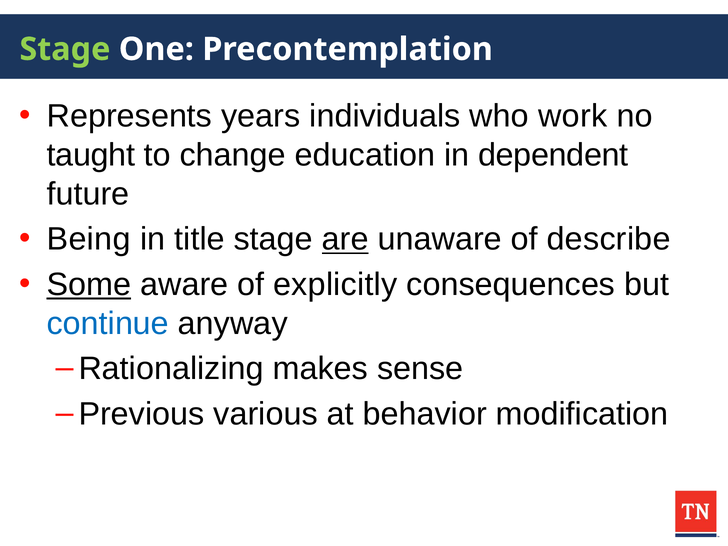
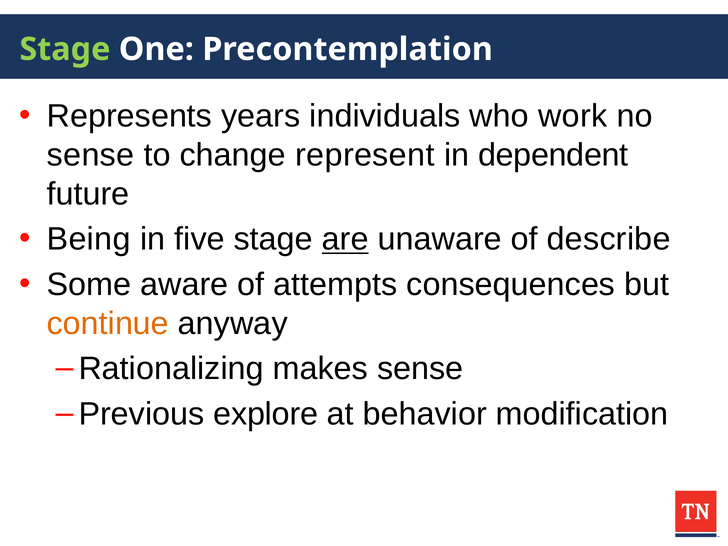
taught at (91, 155): taught -> sense
education: education -> represent
title: title -> five
Some underline: present -> none
explicitly: explicitly -> attempts
continue colour: blue -> orange
various: various -> explore
